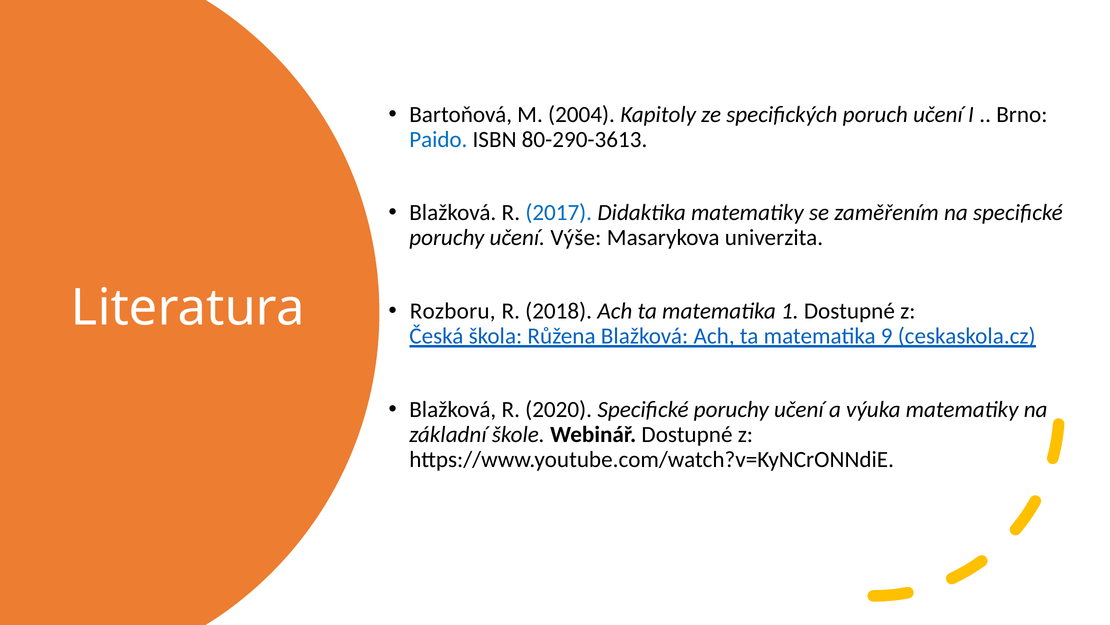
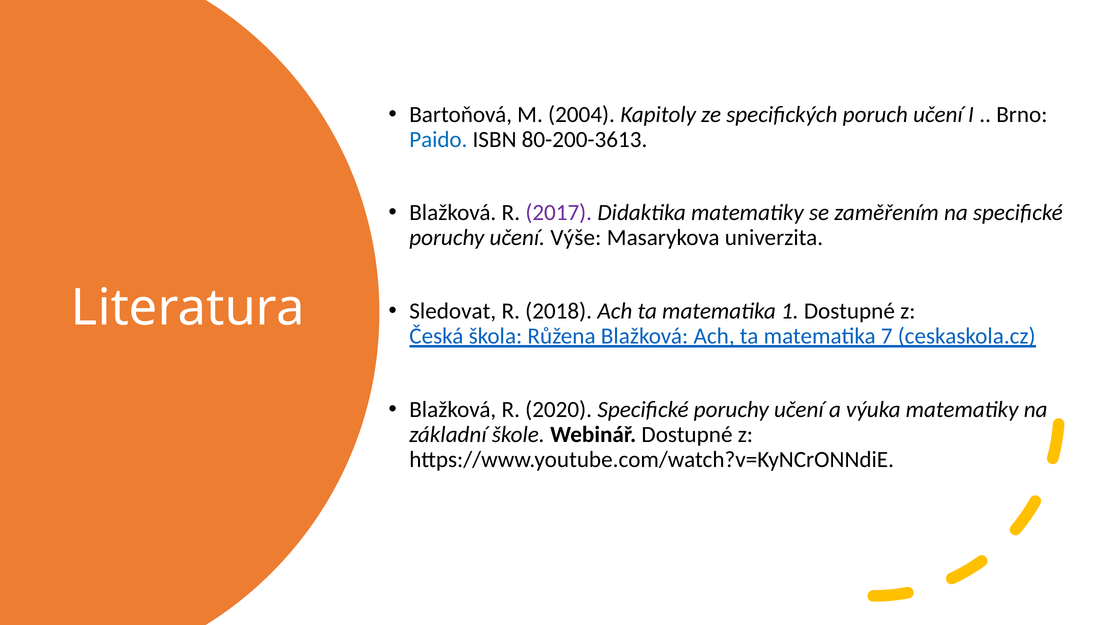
80-290-3613: 80-290-3613 -> 80-200-3613
2017 colour: blue -> purple
Rozboru: Rozboru -> Sledovat
9: 9 -> 7
